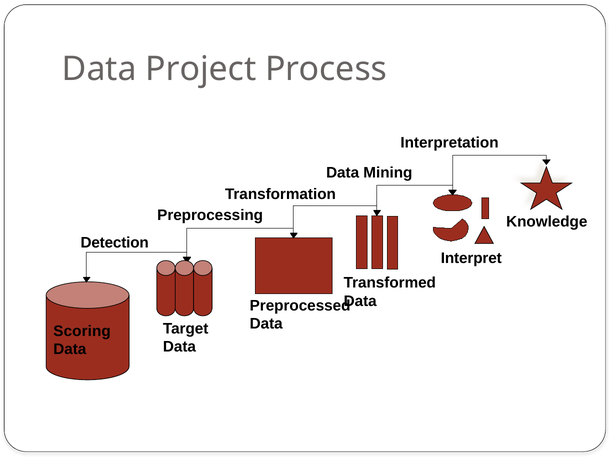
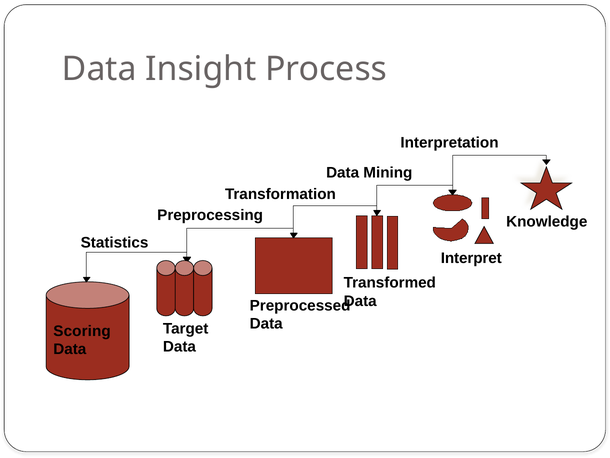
Project: Project -> Insight
Detection: Detection -> Statistics
